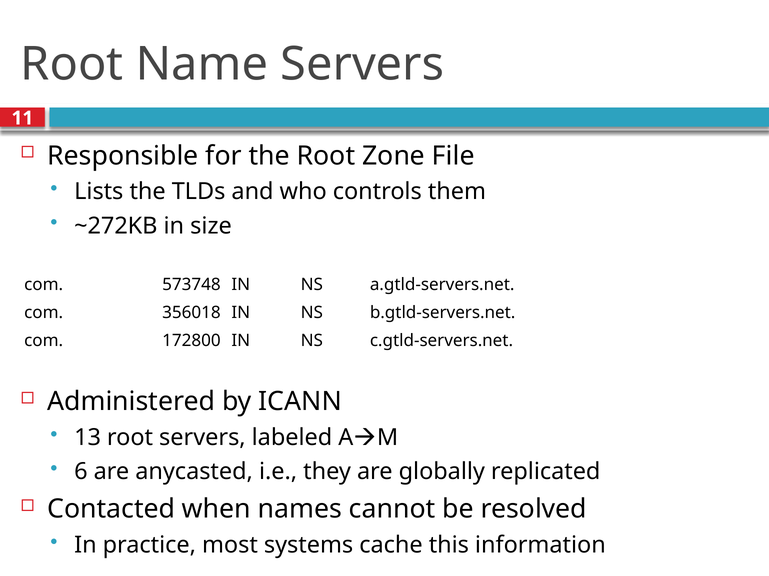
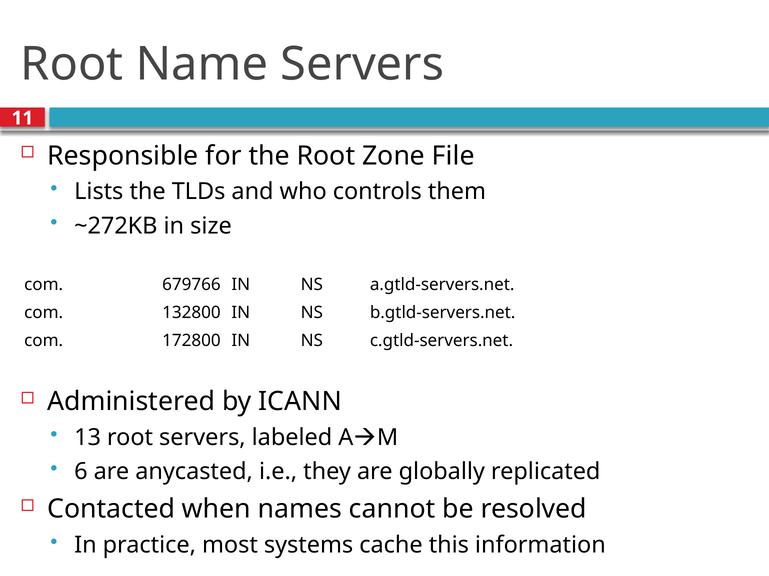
573748: 573748 -> 679766
356018: 356018 -> 132800
